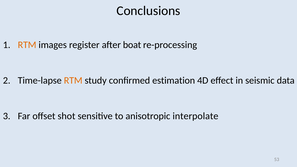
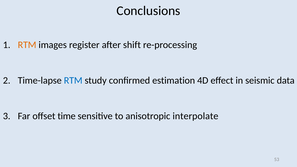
boat: boat -> shift
RTM at (73, 80) colour: orange -> blue
shot: shot -> time
